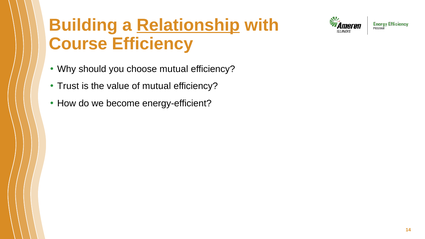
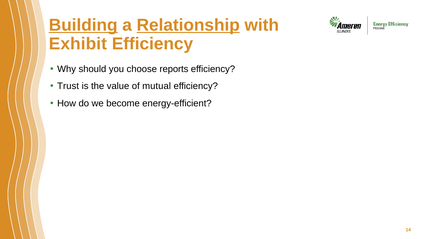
Building underline: none -> present
Course: Course -> Exhibit
choose mutual: mutual -> reports
